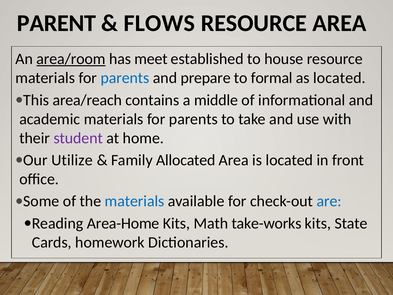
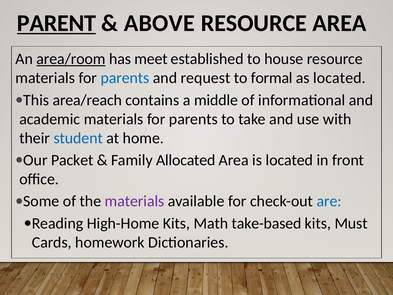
PARENT underline: none -> present
FLOWS: FLOWS -> ABOVE
prepare: prepare -> request
student colour: purple -> blue
Utilize: Utilize -> Packet
materials at (135, 201) colour: blue -> purple
Area-Home: Area-Home -> High-Home
take-works: take-works -> take-based
State: State -> Must
